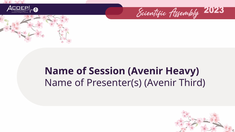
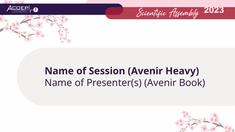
Third: Third -> Book
